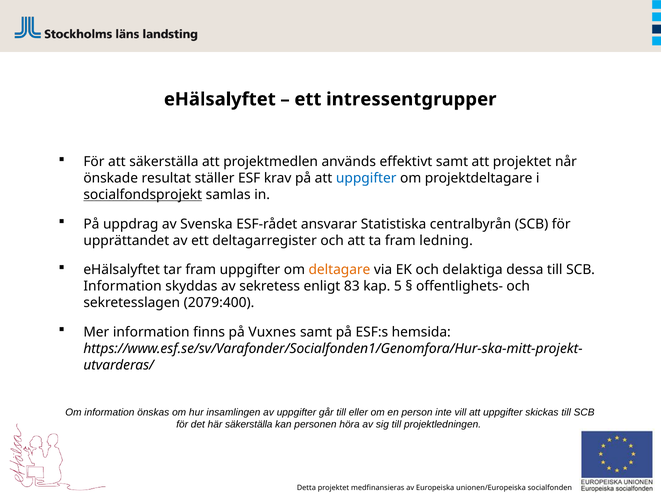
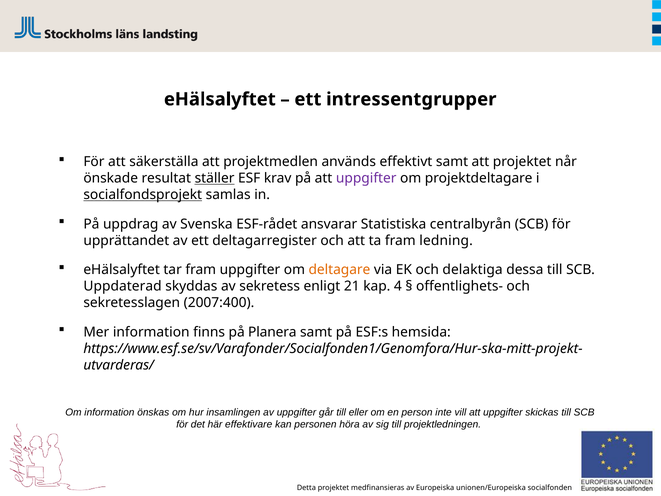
ställer underline: none -> present
uppgifter at (366, 178) colour: blue -> purple
Information at (123, 286): Information -> Uppdaterad
83: 83 -> 21
5: 5 -> 4
2079:400: 2079:400 -> 2007:400
Vuxnes: Vuxnes -> Planera
här säkerställa: säkerställa -> effektivare
